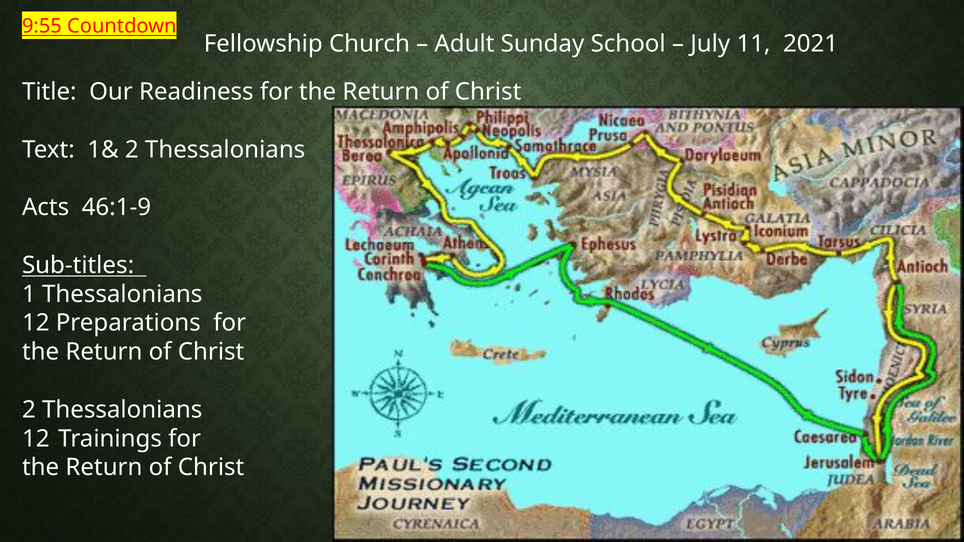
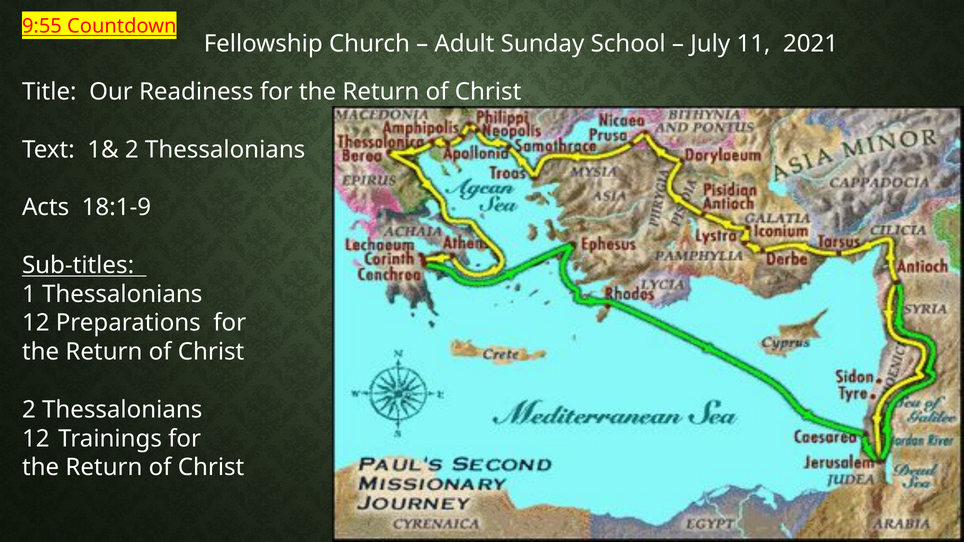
46:1-9: 46:1-9 -> 18:1-9
